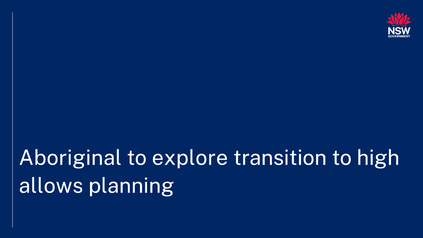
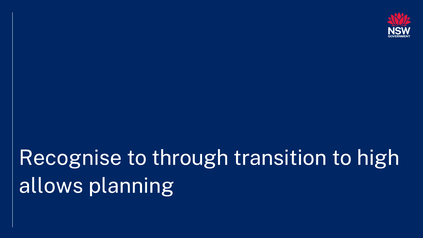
Aboriginal: Aboriginal -> Recognise
explore: explore -> through
